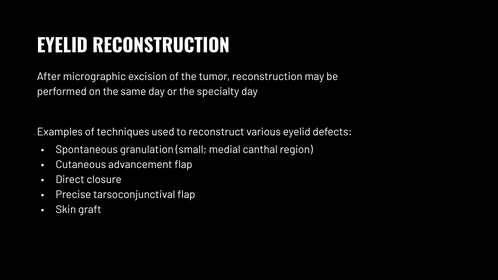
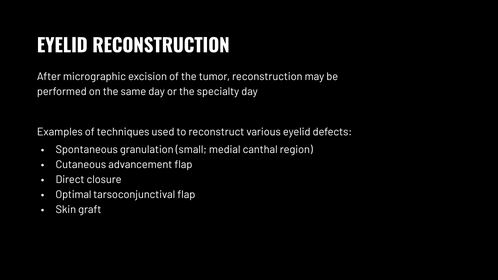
Precise: Precise -> Optimal
